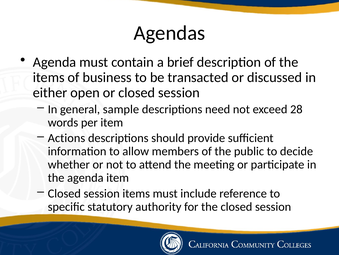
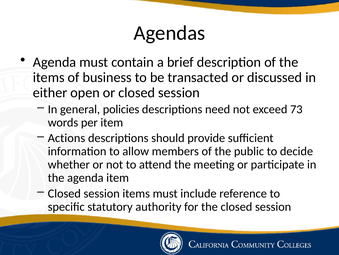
sample: sample -> policies
28: 28 -> 73
